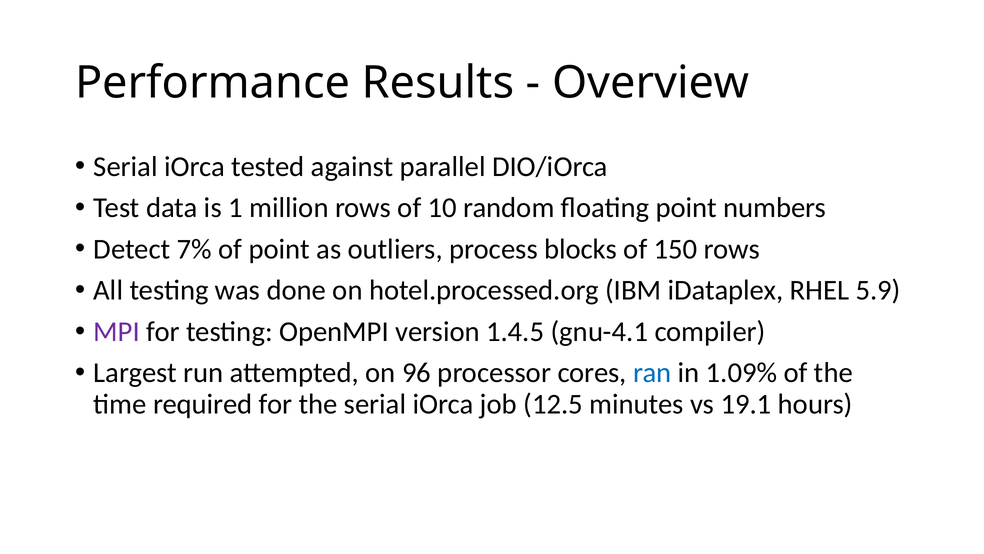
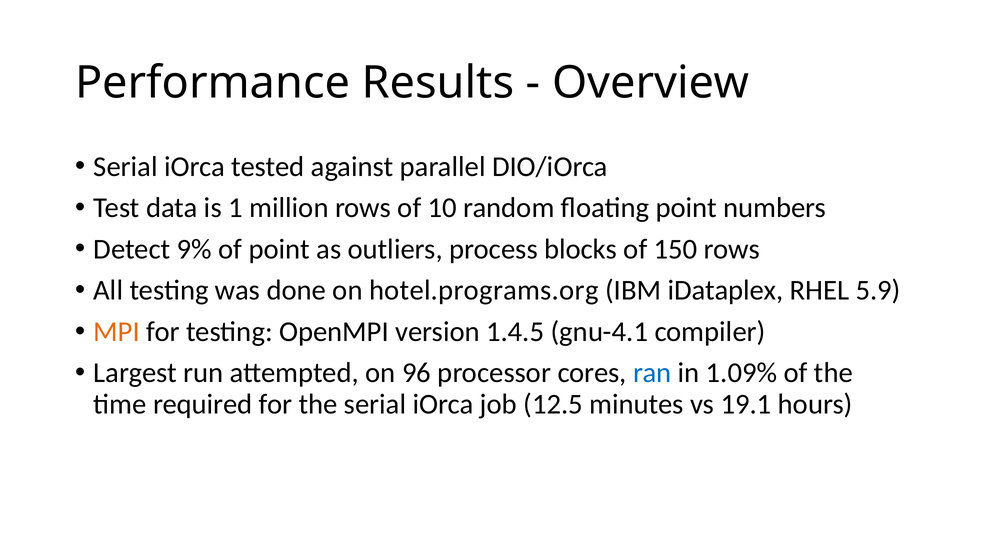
7%: 7% -> 9%
hotel.processed.org: hotel.processed.org -> hotel.programs.org
MPI colour: purple -> orange
